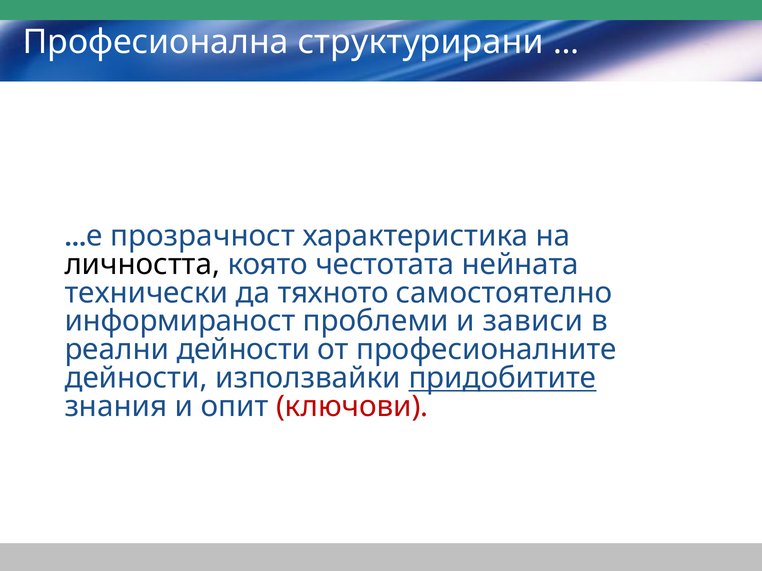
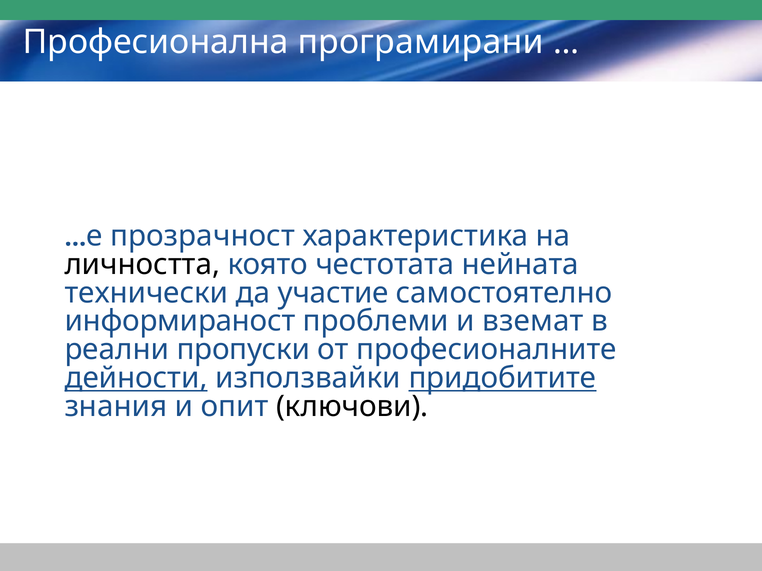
структурирани: структурирани -> програмирани
тяхното: тяхното -> участие
зависи: зависи -> вземат
реални дейности: дейности -> пропуски
дейности at (136, 378) underline: none -> present
ключови colour: red -> black
